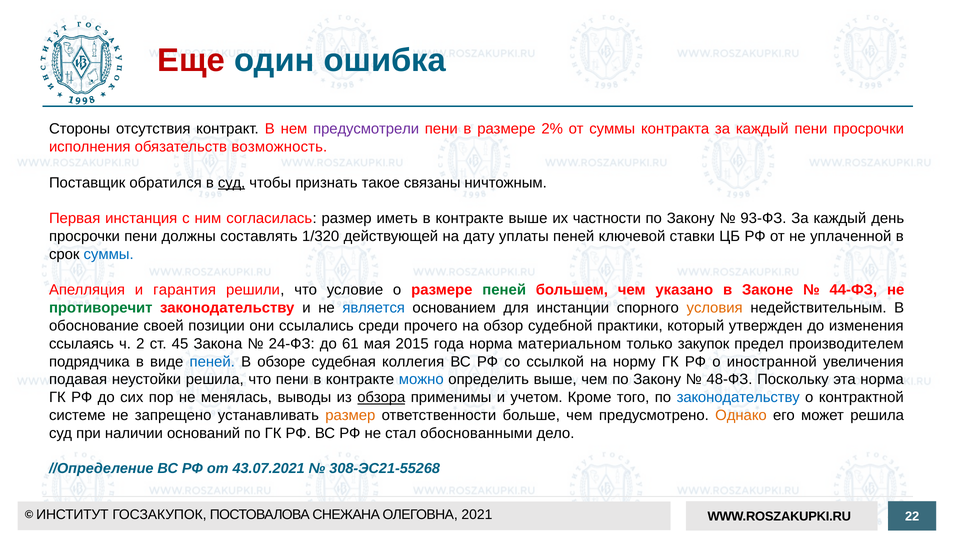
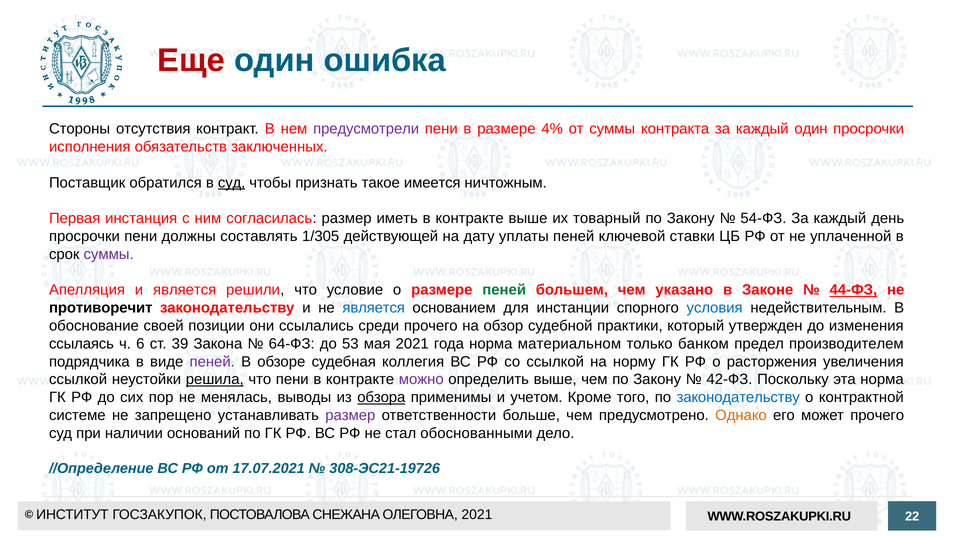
2%: 2% -> 4%
каждый пени: пени -> один
возможность: возможность -> заключенных
связаны: связаны -> имеется
частности: частности -> товарный
93-ФЗ: 93-ФЗ -> 54-ФЗ
1/320: 1/320 -> 1/305
суммы at (109, 254) colour: blue -> purple
и гарантия: гарантия -> является
44-ФЗ underline: none -> present
противоречит colour: green -> black
условия colour: orange -> blue
2: 2 -> 6
45: 45 -> 39
24-ФЗ: 24-ФЗ -> 64-ФЗ
61: 61 -> 53
мая 2015: 2015 -> 2021
закупок: закупок -> банком
пеней at (212, 361) colour: blue -> purple
иностранной: иностранной -> расторжения
подавая at (78, 379): подавая -> ссылкой
решила at (215, 379) underline: none -> present
можно colour: blue -> purple
48-ФЗ: 48-ФЗ -> 42-ФЗ
размер at (350, 415) colour: orange -> purple
может решила: решила -> прочего
43.07.2021: 43.07.2021 -> 17.07.2021
308-ЭС21-55268: 308-ЭС21-55268 -> 308-ЭС21-19726
